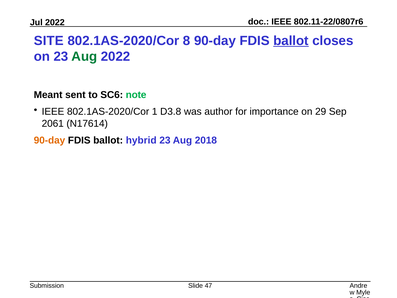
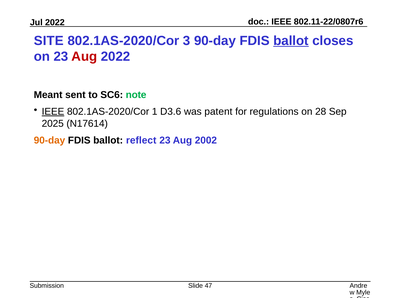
8: 8 -> 3
Aug at (84, 57) colour: green -> red
IEEE at (53, 112) underline: none -> present
D3.8: D3.8 -> D3.6
author: author -> patent
importance: importance -> regulations
29: 29 -> 28
2061: 2061 -> 2025
hybrid: hybrid -> reflect
2018: 2018 -> 2002
